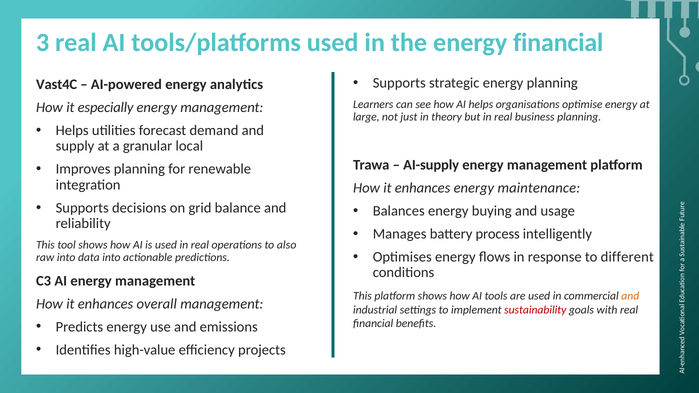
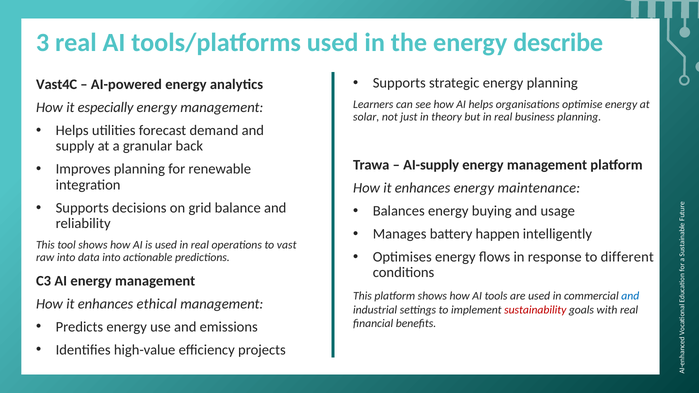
energy financial: financial -> describe
large: large -> solar
local: local -> back
process: process -> happen
also: also -> vast
and at (630, 296) colour: orange -> blue
overall: overall -> ethical
